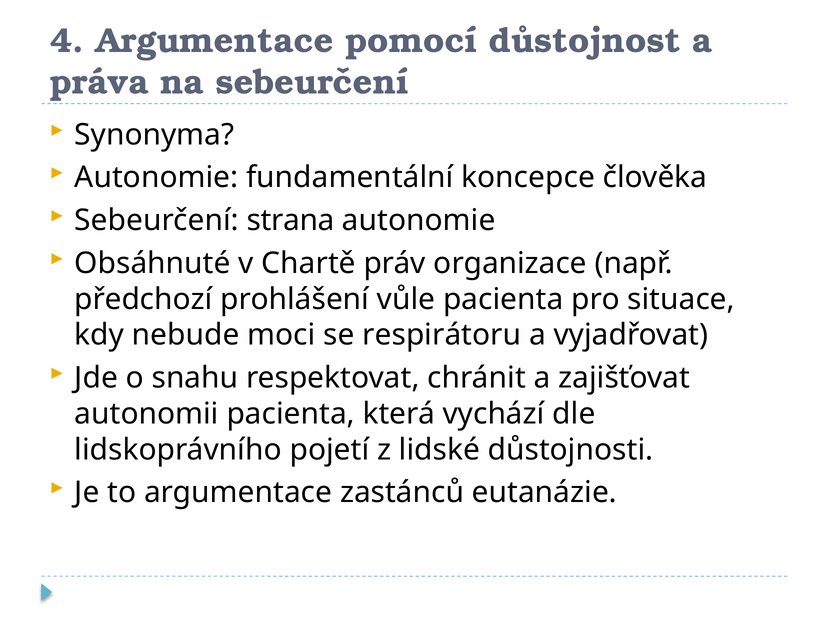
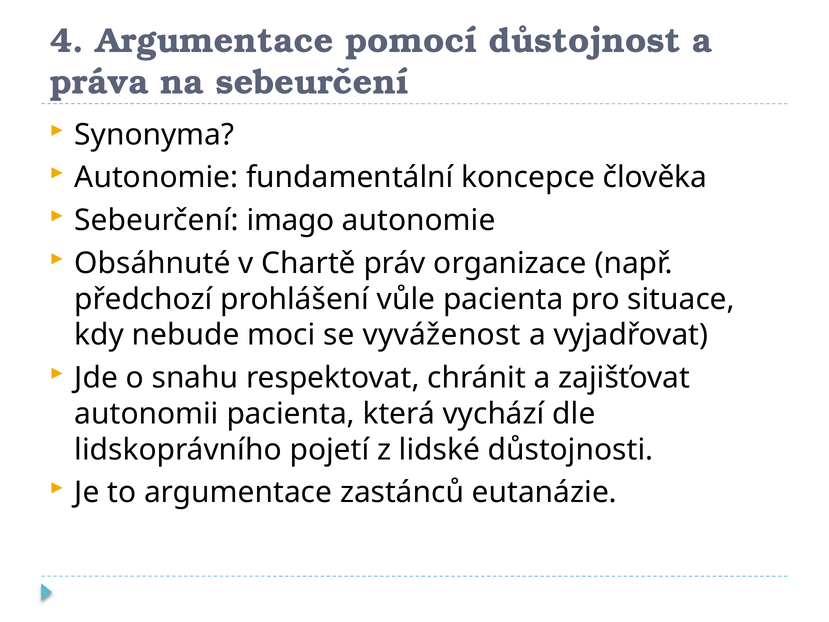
strana: strana -> imago
respirátoru: respirátoru -> vyváženost
